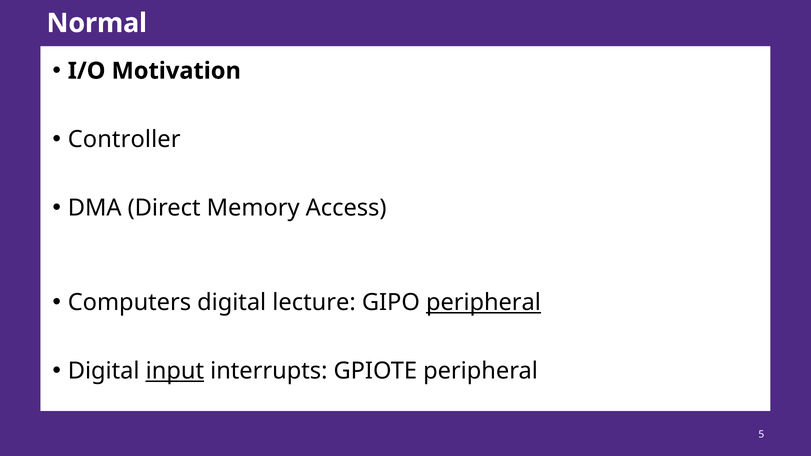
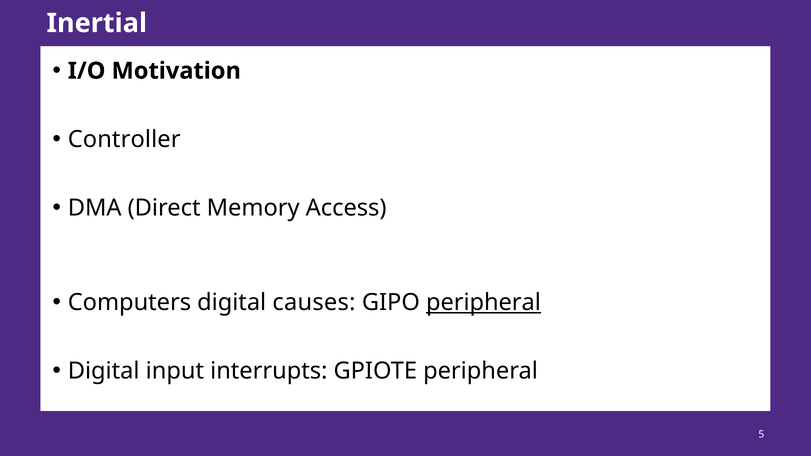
Normal: Normal -> Inertial
lecture: lecture -> causes
input underline: present -> none
